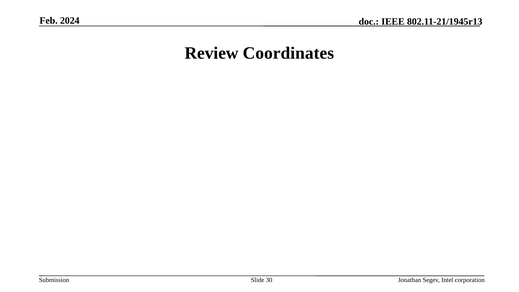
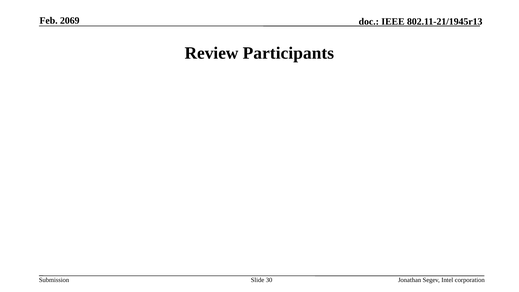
2024: 2024 -> 2069
Coordinates: Coordinates -> Participants
